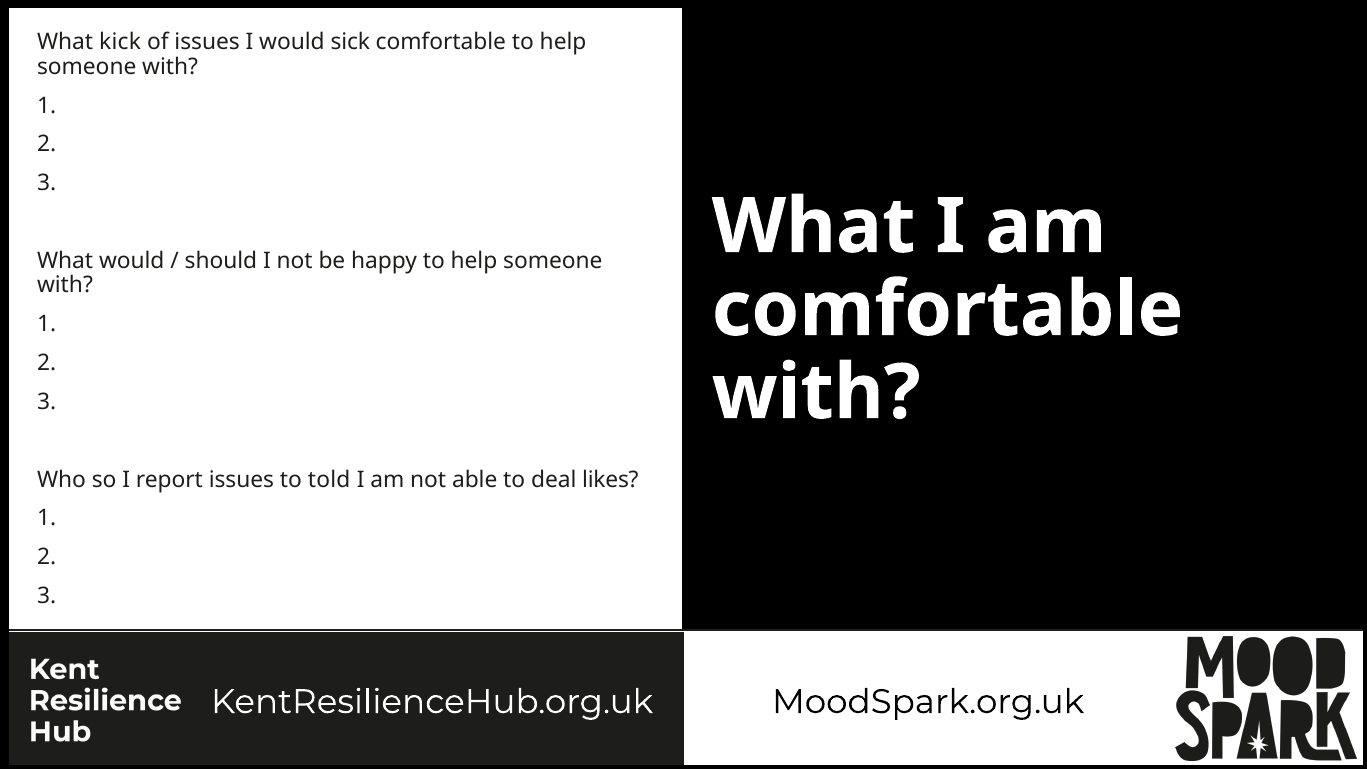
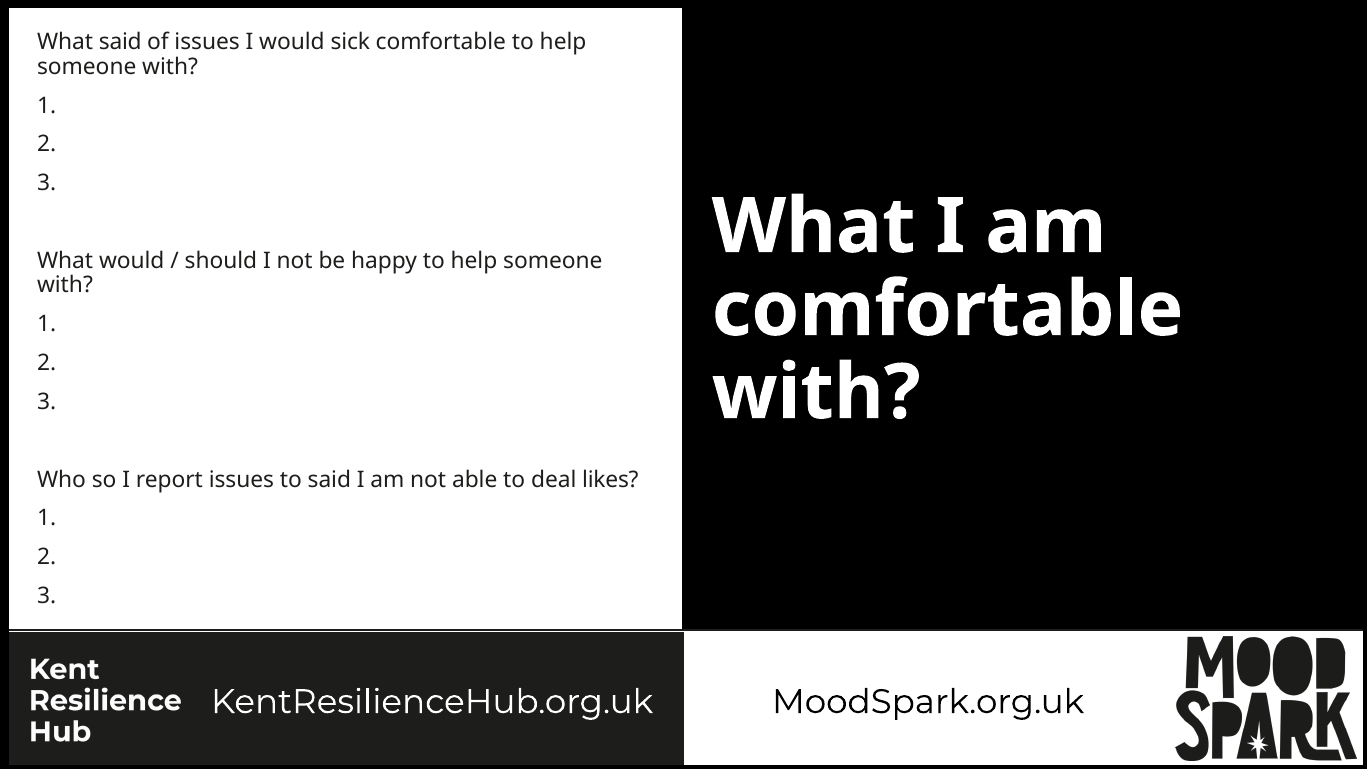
What kick: kick -> said
to told: told -> said
